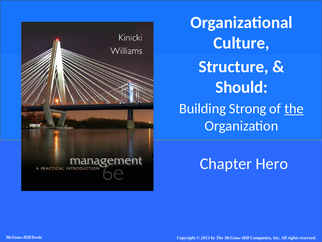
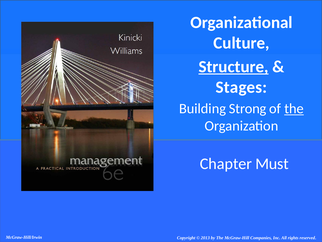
Structure underline: none -> present
Should: Should -> Stages
Hero: Hero -> Must
